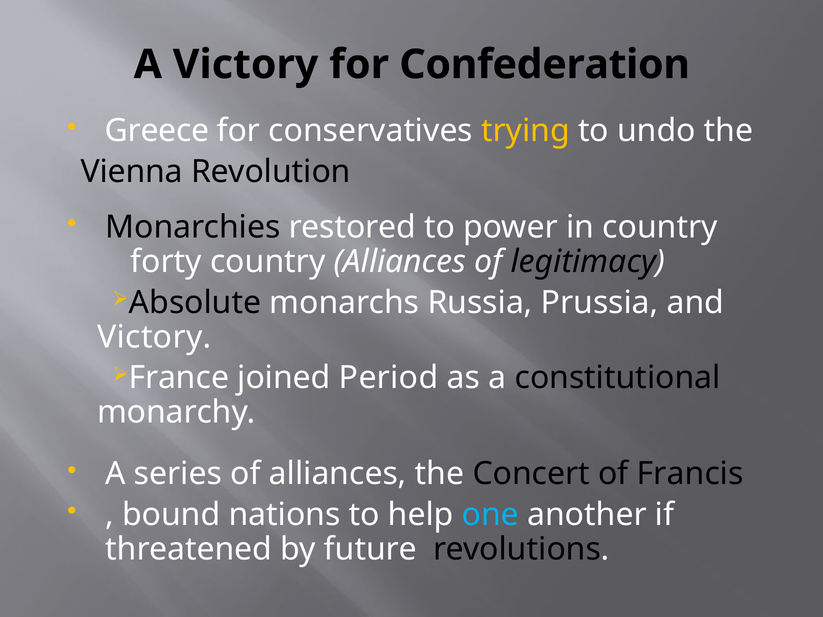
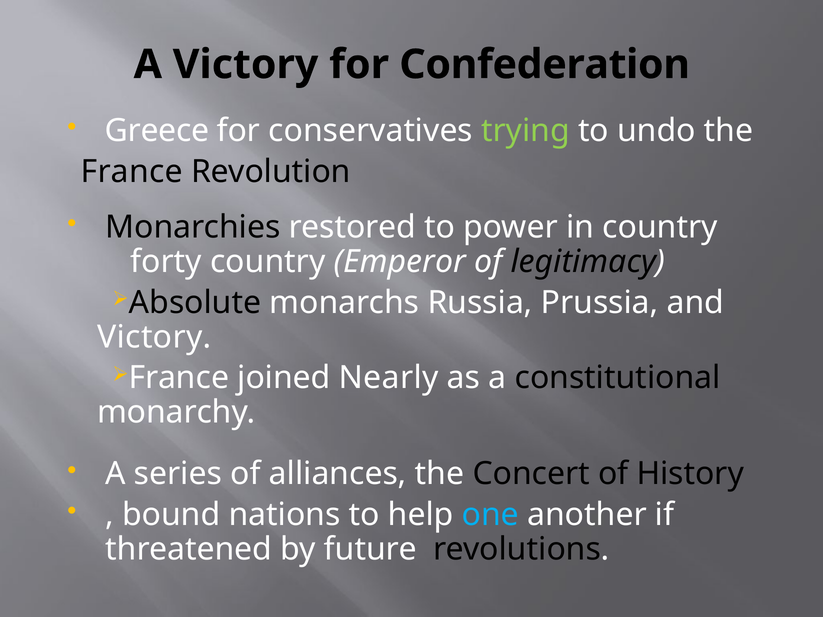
trying colour: yellow -> light green
Vienna at (132, 172): Vienna -> France
country Alliances: Alliances -> Emperor
Period: Period -> Nearly
Francis: Francis -> History
